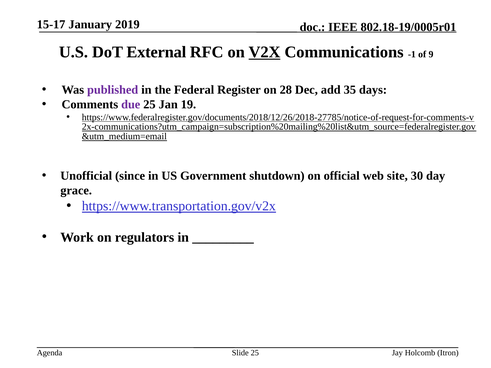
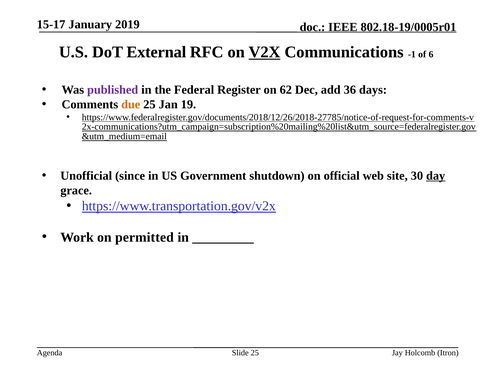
9: 9 -> 6
28: 28 -> 62
35: 35 -> 36
due colour: purple -> orange
day underline: none -> present
regulators: regulators -> permitted
